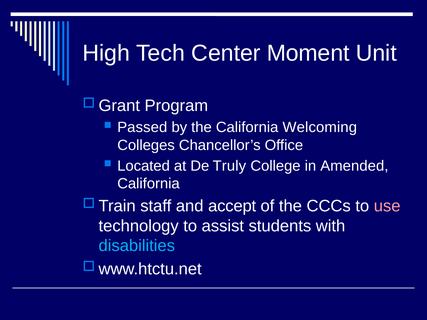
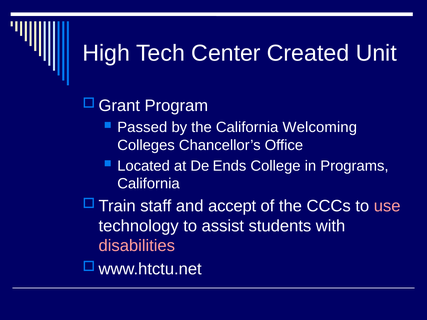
Moment: Moment -> Created
Truly: Truly -> Ends
Amended: Amended -> Programs
disabilities colour: light blue -> pink
